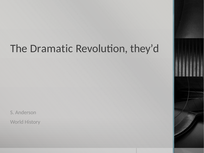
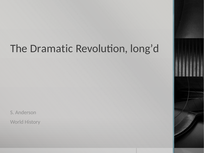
they’d: they’d -> long’d
